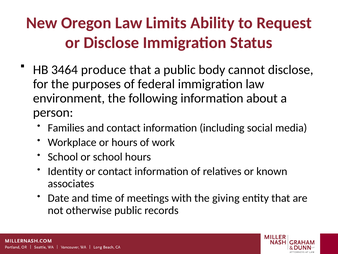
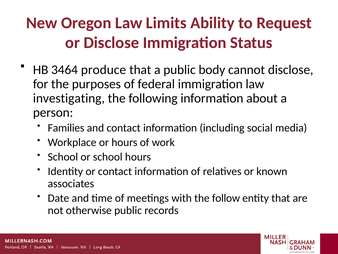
environment: environment -> investigating
giving: giving -> follow
